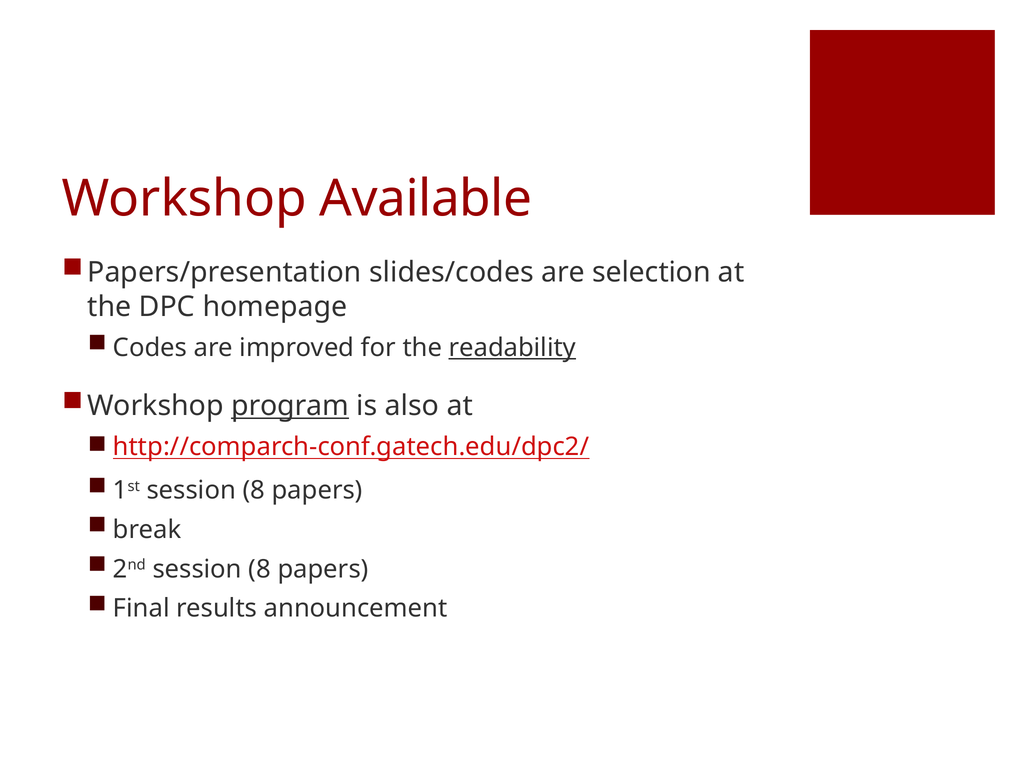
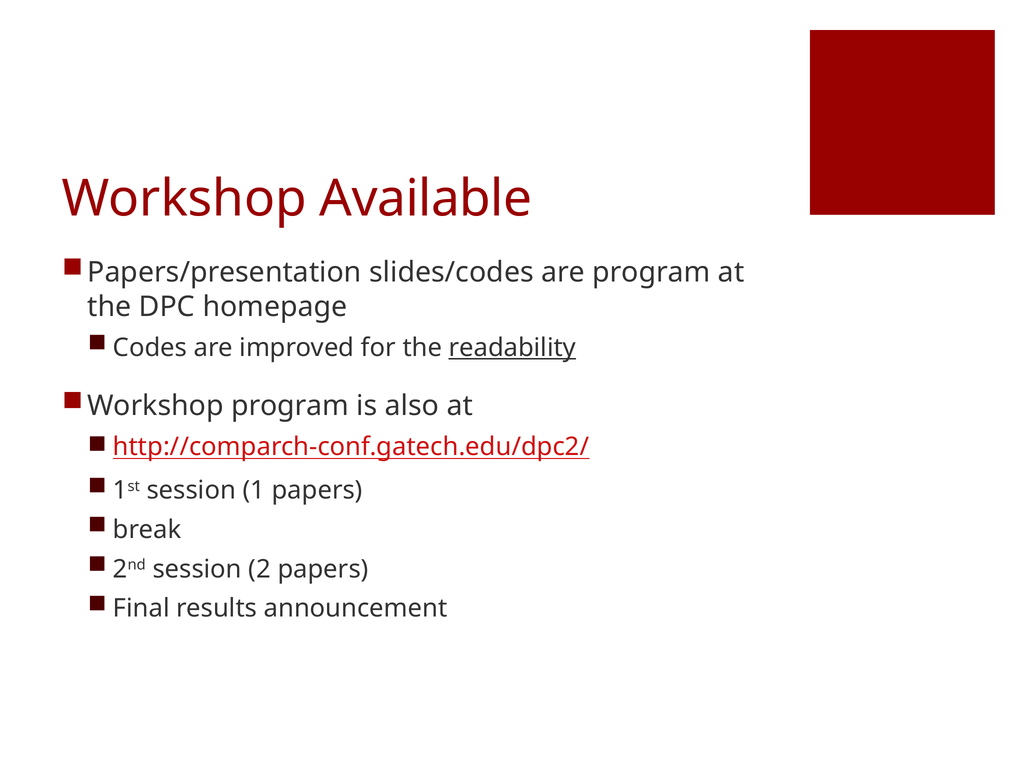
are selection: selection -> program
program at (290, 406) underline: present -> none
1st session 8: 8 -> 1
2nd session 8: 8 -> 2
